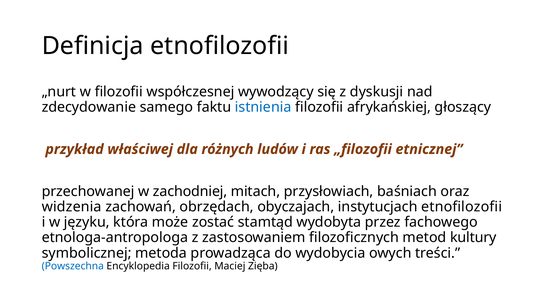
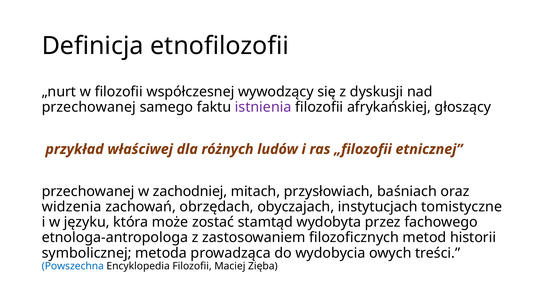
zdecydowanie at (89, 107): zdecydowanie -> przechowanej
istnienia colour: blue -> purple
instytucjach etnofilozofii: etnofilozofii -> tomistyczne
kultury: kultury -> historii
